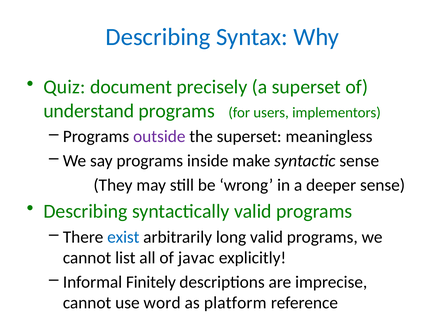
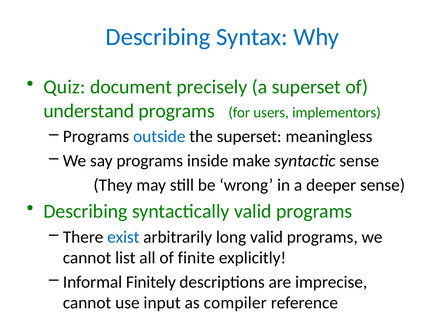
outside colour: purple -> blue
javac: javac -> finite
word: word -> input
platform: platform -> compiler
